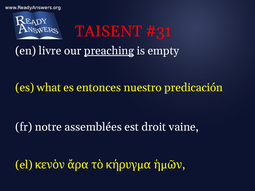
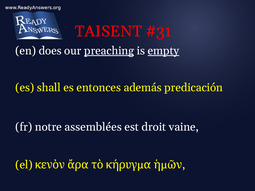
livre: livre -> does
empty underline: none -> present
what: what -> shall
nuestro: nuestro -> además
